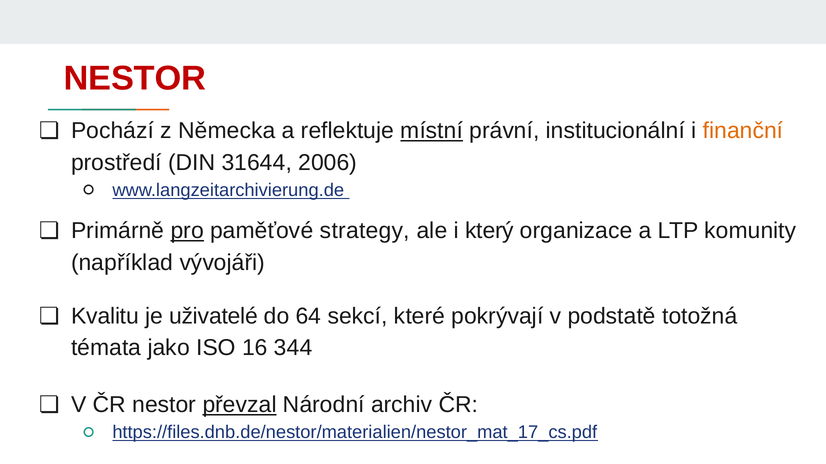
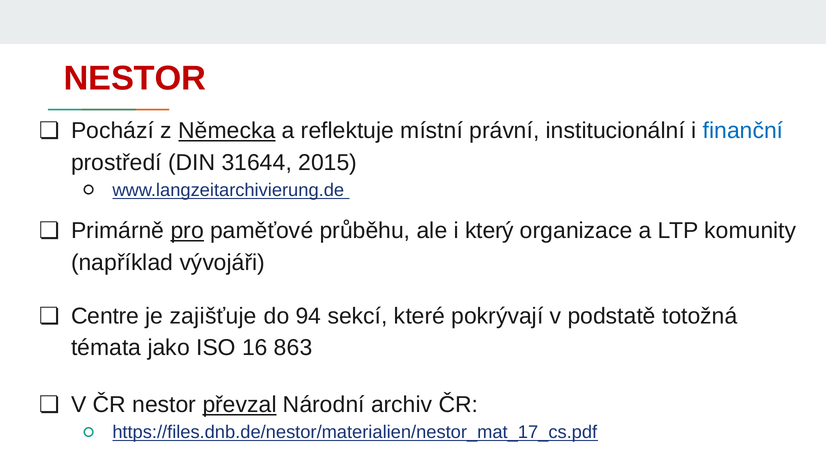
Německa underline: none -> present
místní underline: present -> none
finanční colour: orange -> blue
2006: 2006 -> 2015
strategy: strategy -> průběhu
Kvalitu: Kvalitu -> Centre
uživatelé: uživatelé -> zajišťuje
64: 64 -> 94
344: 344 -> 863
